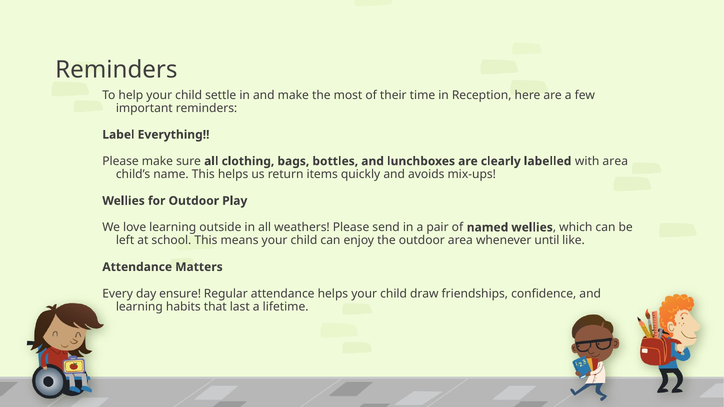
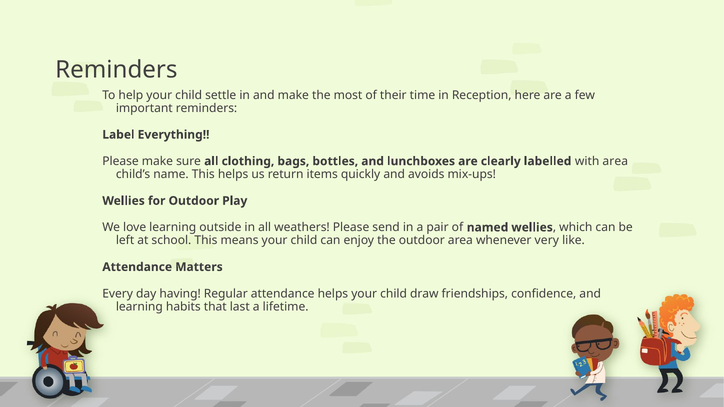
until: until -> very
ensure: ensure -> having
